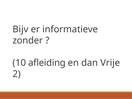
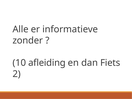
Bijv: Bijv -> Alle
Vrije: Vrije -> Fiets
